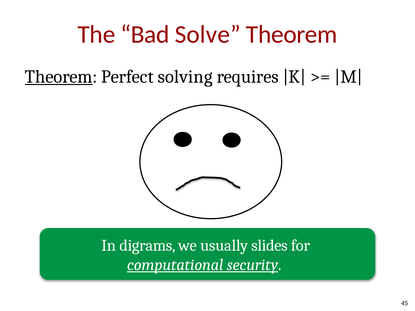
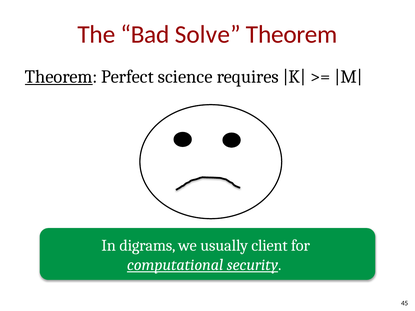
solving: solving -> science
slides: slides -> client
